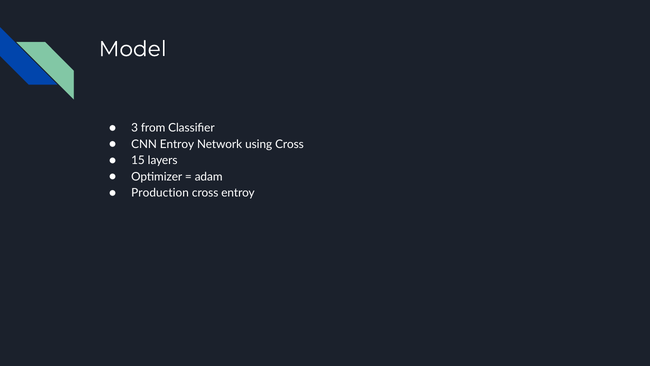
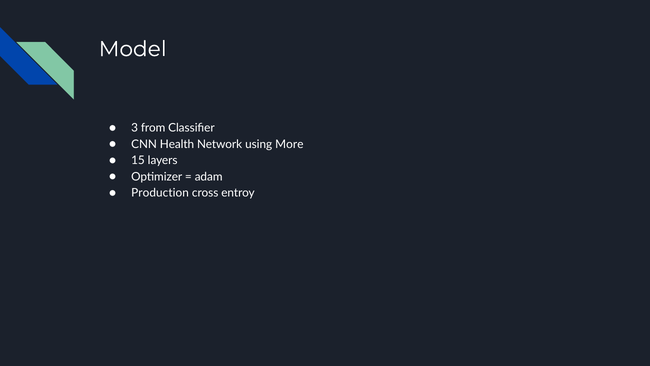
CNN Entroy: Entroy -> Health
using Cross: Cross -> More
